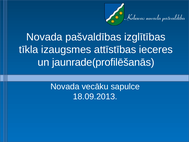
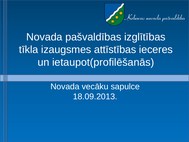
jaunrade(profilēšanās: jaunrade(profilēšanās -> ietaupot(profilēšanās
